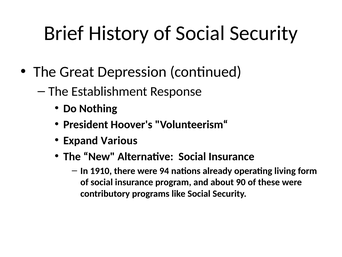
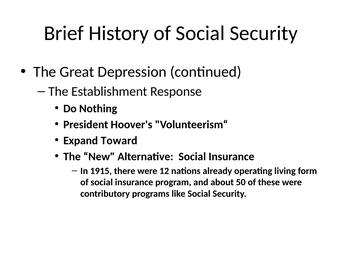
Various: Various -> Toward
1910: 1910 -> 1915
94: 94 -> 12
90: 90 -> 50
